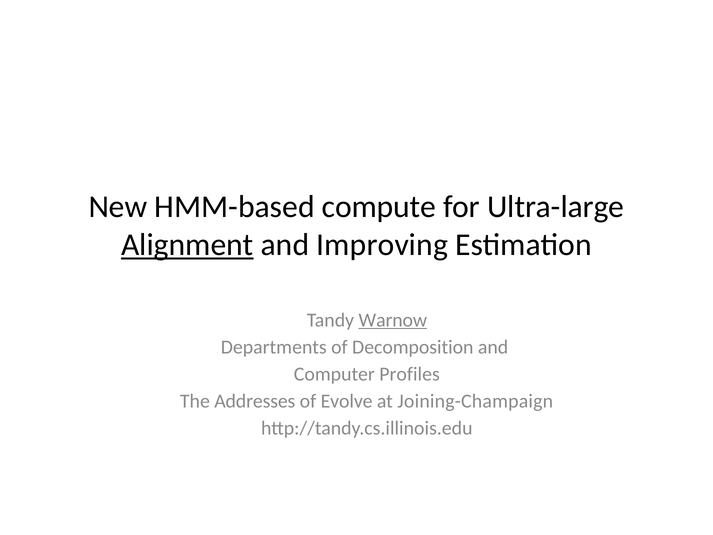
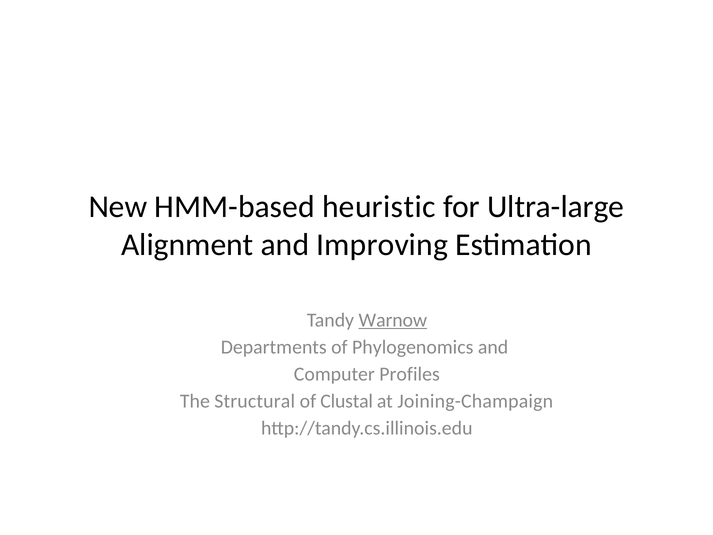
compute: compute -> heuristic
Alignment underline: present -> none
Decomposition: Decomposition -> Phylogenomics
Addresses: Addresses -> Structural
Evolve: Evolve -> Clustal
